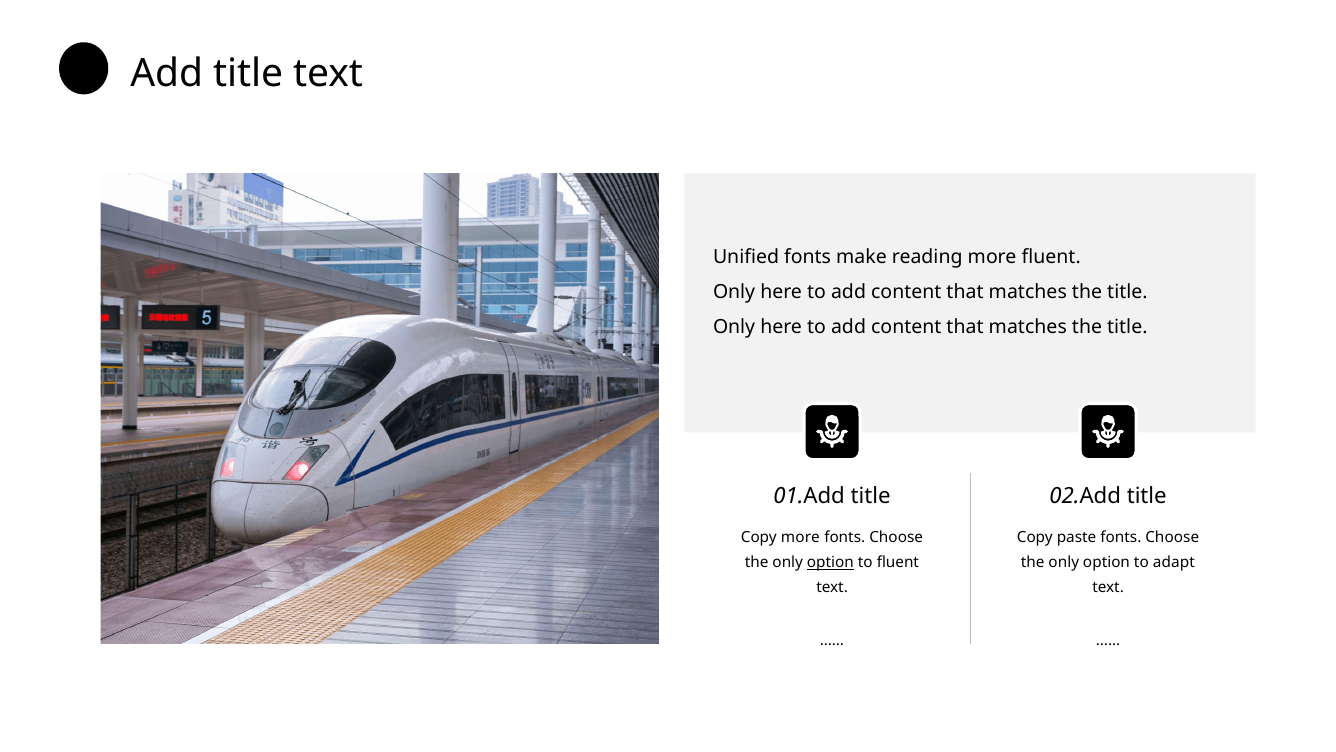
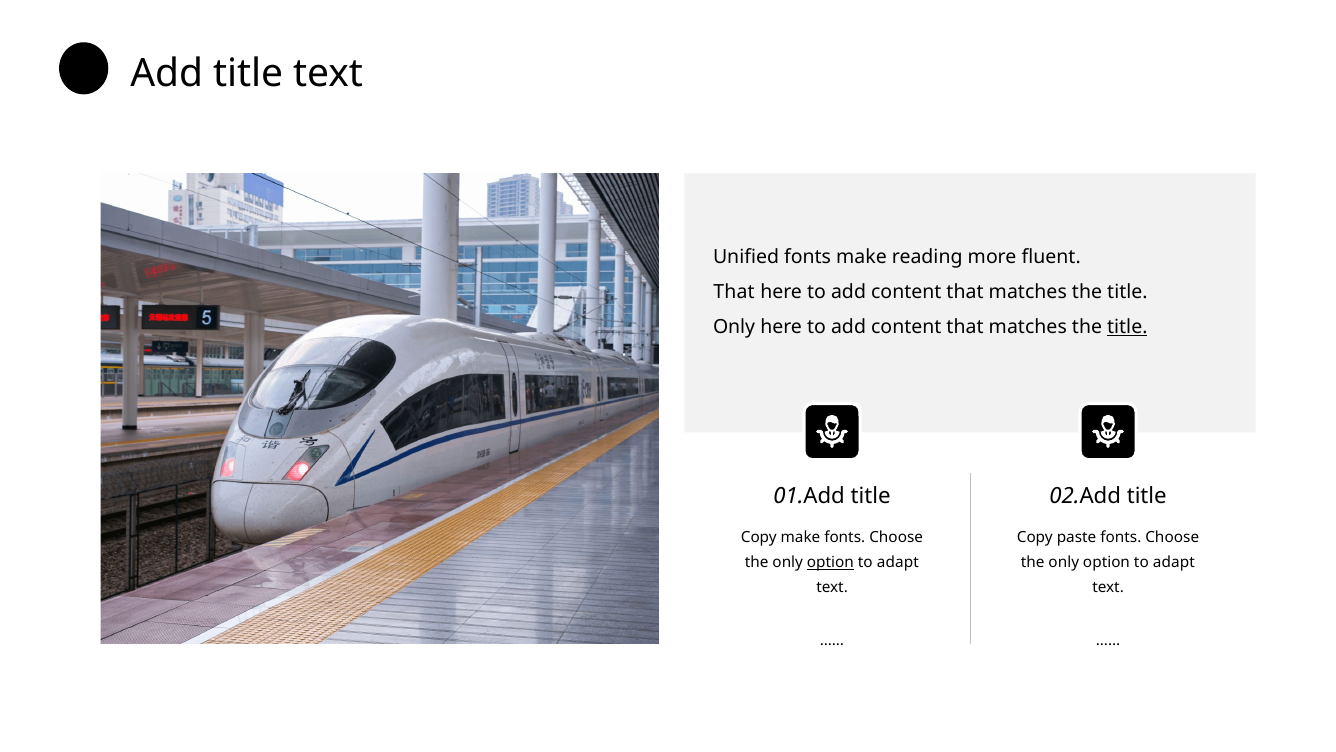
Only at (734, 292): Only -> That
title at (1127, 327) underline: none -> present
Copy more: more -> make
fluent at (898, 562): fluent -> adapt
